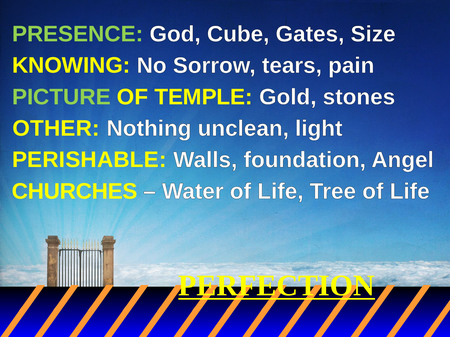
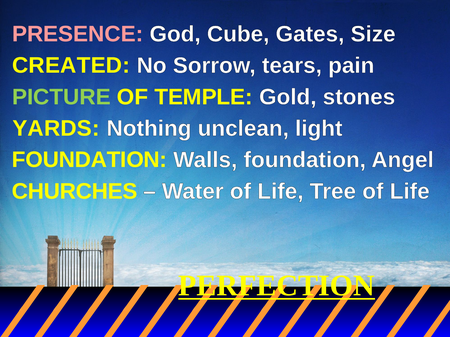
PRESENCE colour: light green -> pink
KNOWING: KNOWING -> CREATED
OTHER: OTHER -> YARDS
PERISHABLE at (89, 160): PERISHABLE -> FOUNDATION
